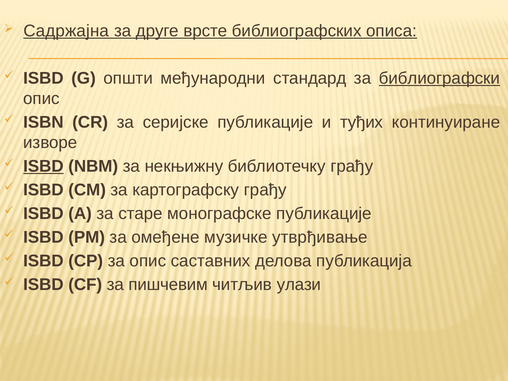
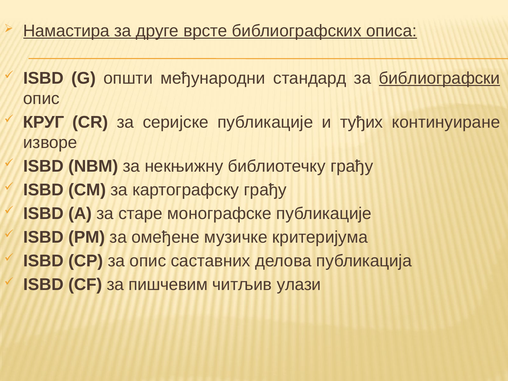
Садржајна: Садржајна -> Намастира
ISBN: ISBN -> КРУГ
ISBD at (43, 166) underline: present -> none
утврђивање: утврђивање -> критеријума
